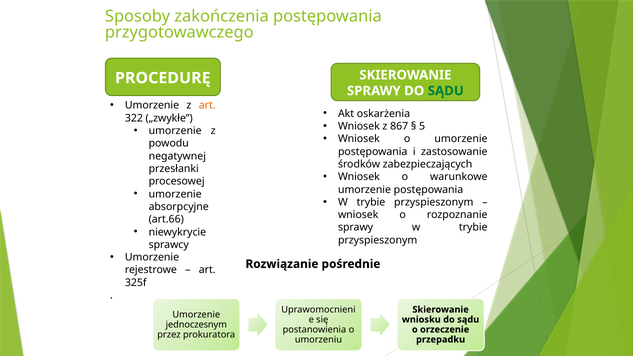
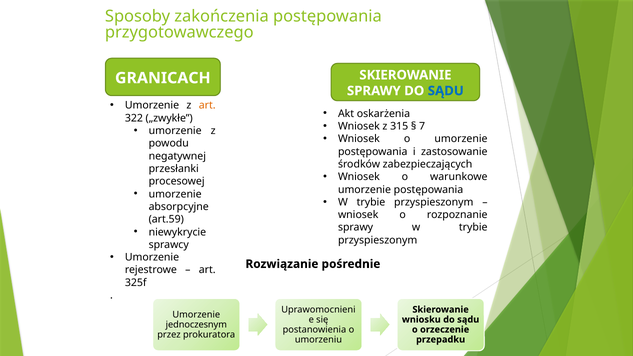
PROCEDURĘ: PROCEDURĘ -> GRANICACH
SĄDU at (446, 91) colour: green -> blue
867: 867 -> 315
5: 5 -> 7
art.66: art.66 -> art.59
